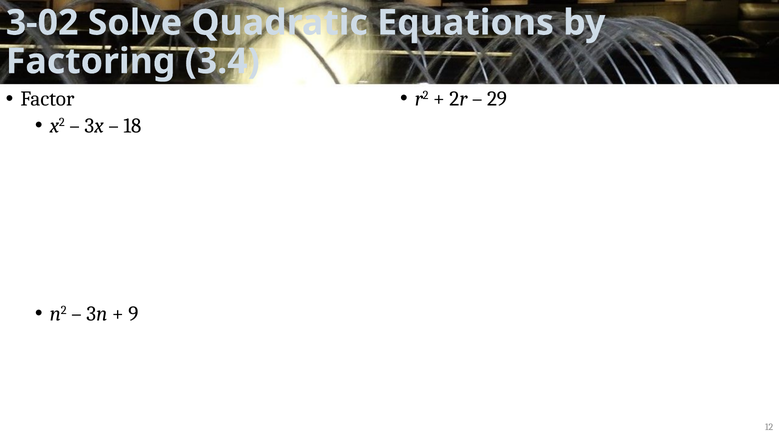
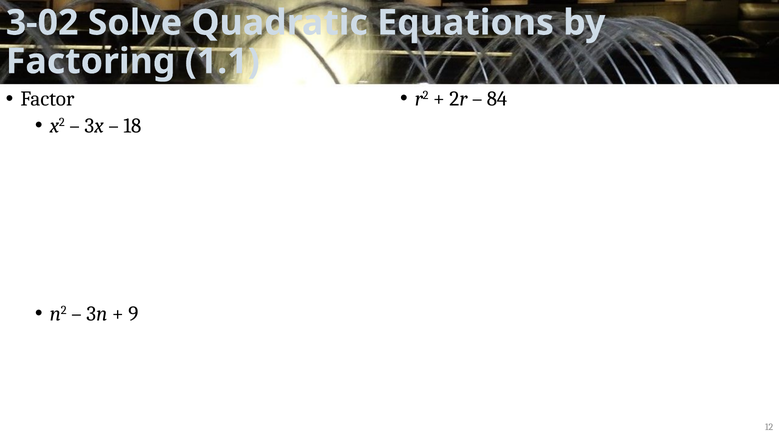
3.4: 3.4 -> 1.1
29: 29 -> 84
